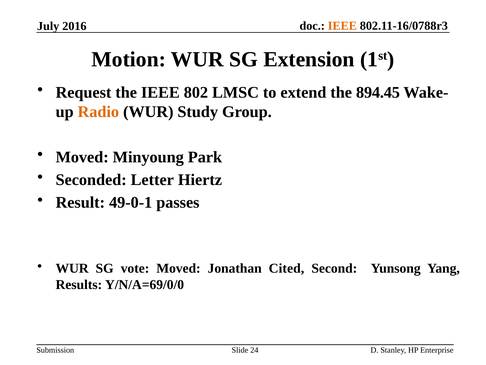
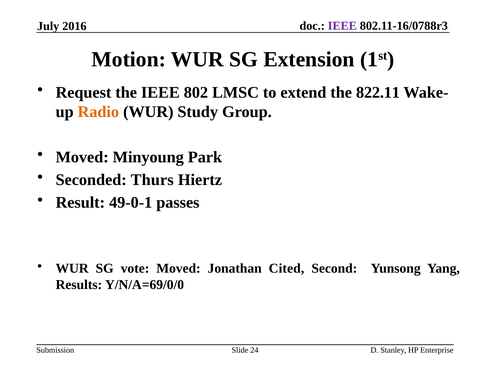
IEEE at (342, 26) colour: orange -> purple
894.45: 894.45 -> 822.11
Letter: Letter -> Thurs
